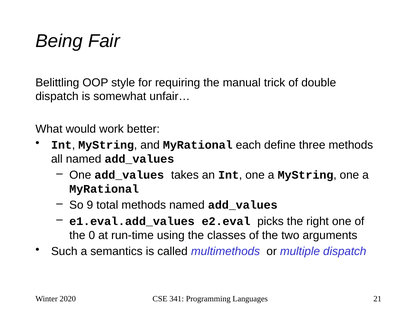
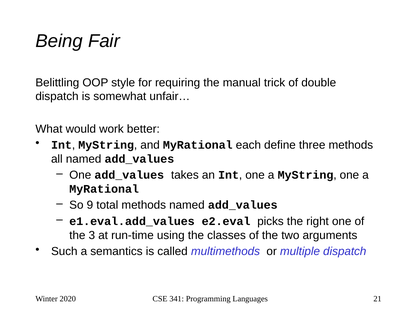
0: 0 -> 3
